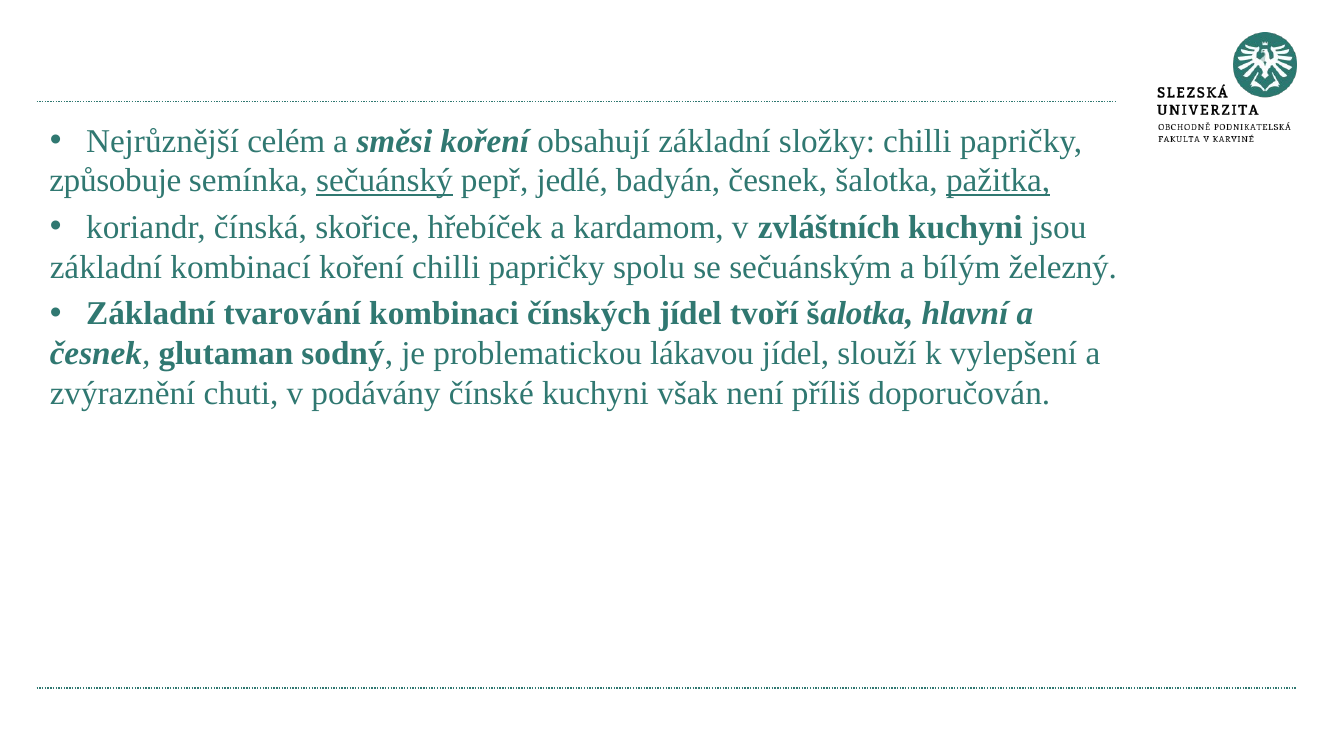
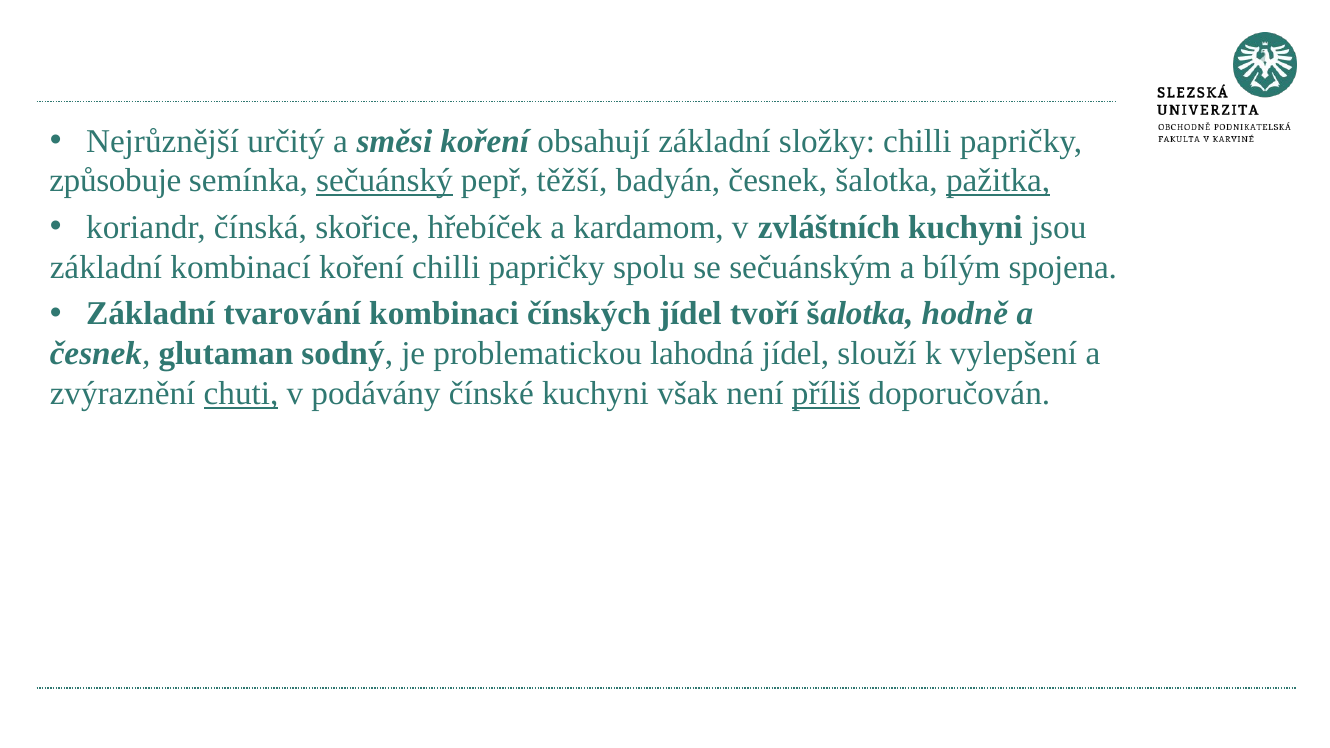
celém: celém -> určitý
jedlé: jedlé -> těžší
železný: železný -> spojena
hlavní: hlavní -> hodně
lákavou: lákavou -> lahodná
chuti underline: none -> present
příliš underline: none -> present
